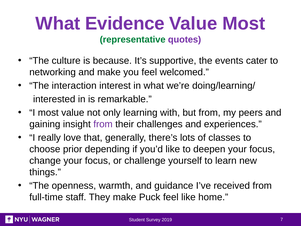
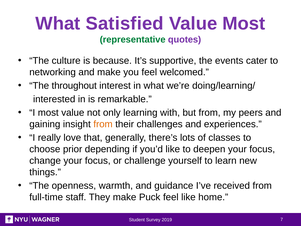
Evidence: Evidence -> Satisfied
interaction: interaction -> throughout
from at (103, 124) colour: purple -> orange
